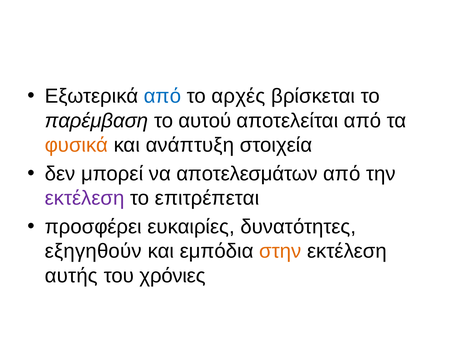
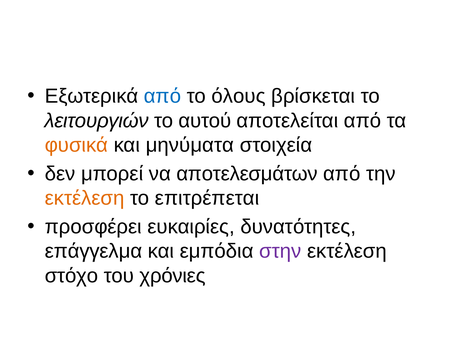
αρχές: αρχές -> όλους
παρέμβαση: παρέμβαση -> λειτουργιών
ανάπτυξη: ανάπτυξη -> μηνύματα
εκτέλεση at (85, 198) colour: purple -> orange
εξηγηθούν: εξηγηθούν -> επάγγελμα
στην colour: orange -> purple
αυτής: αυτής -> στόχο
